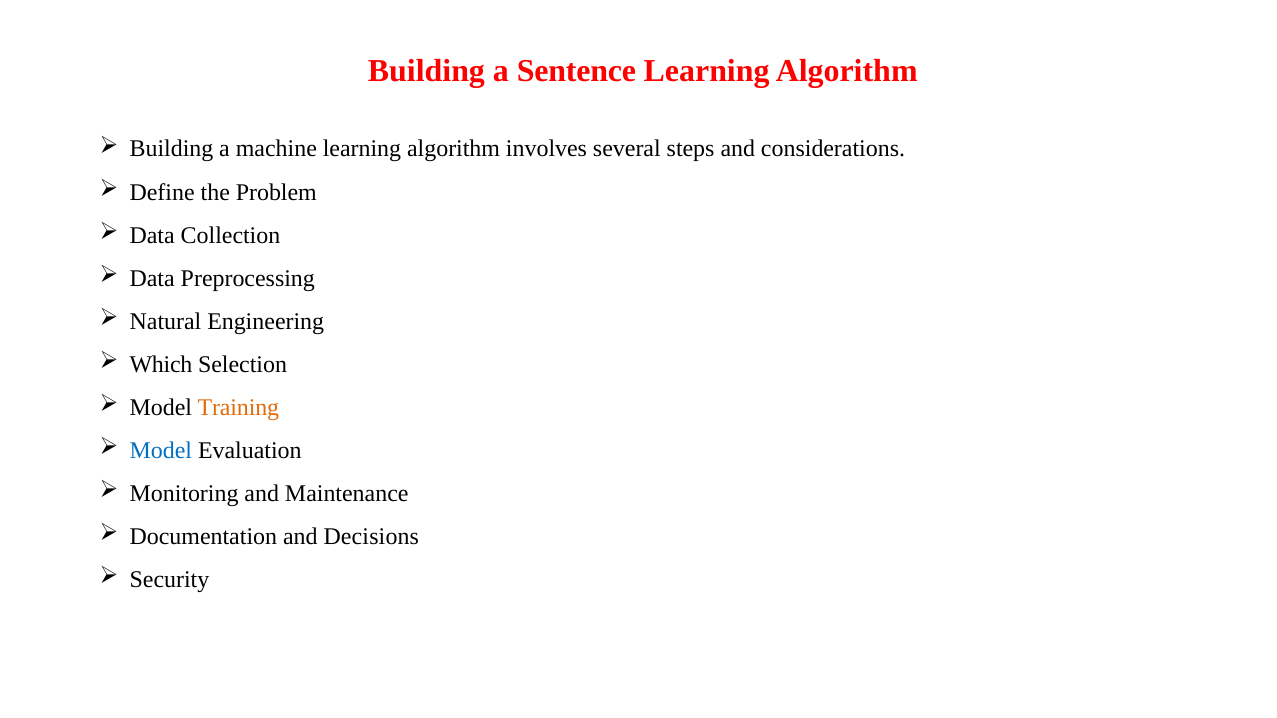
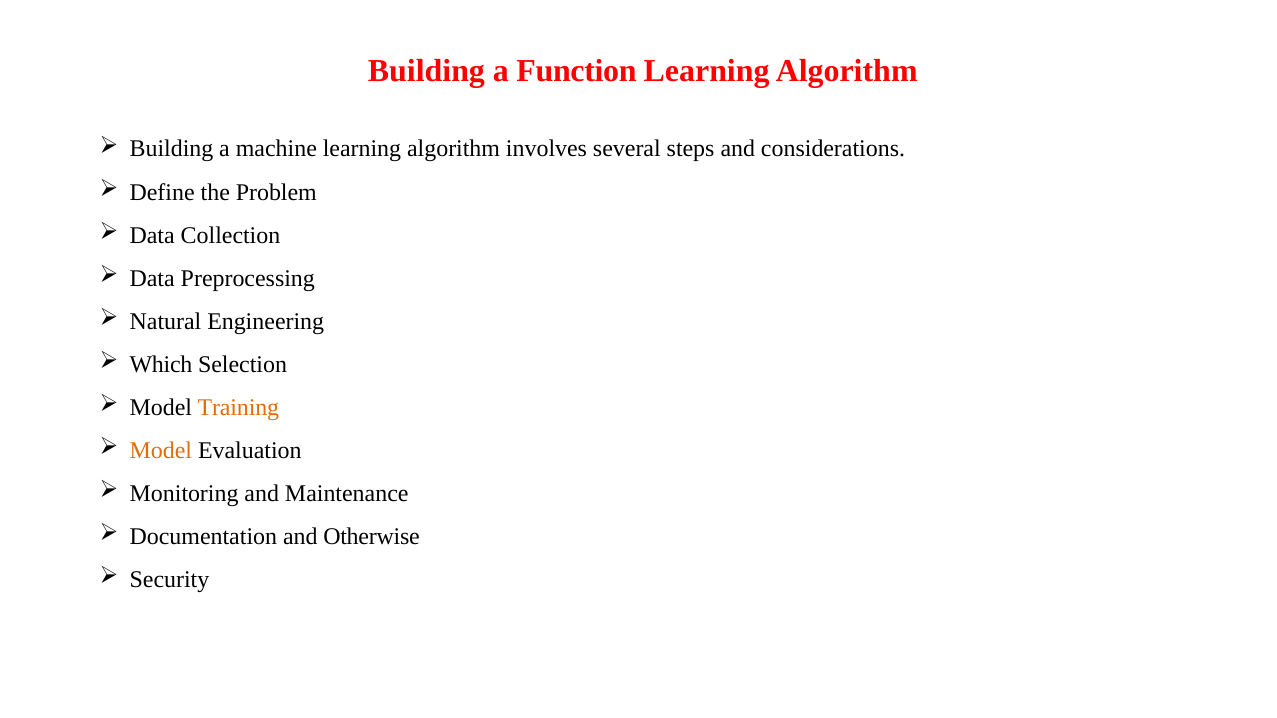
Sentence: Sentence -> Function
Model at (161, 451) colour: blue -> orange
Decisions: Decisions -> Otherwise
